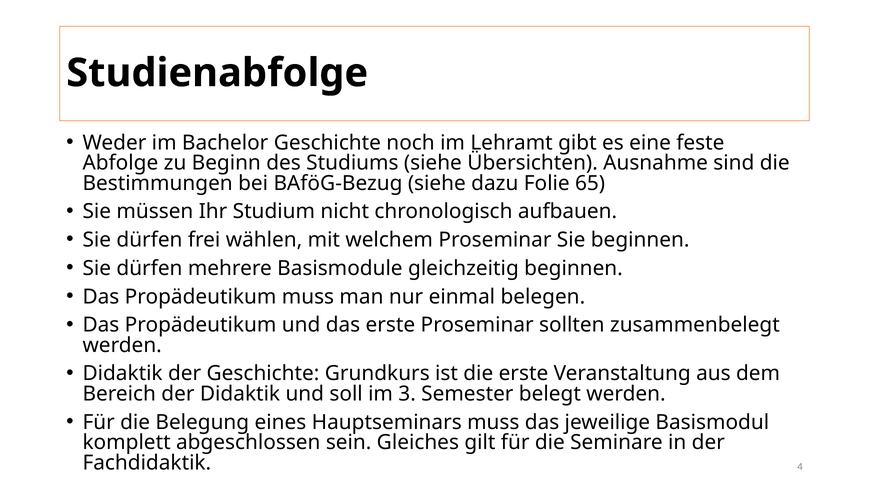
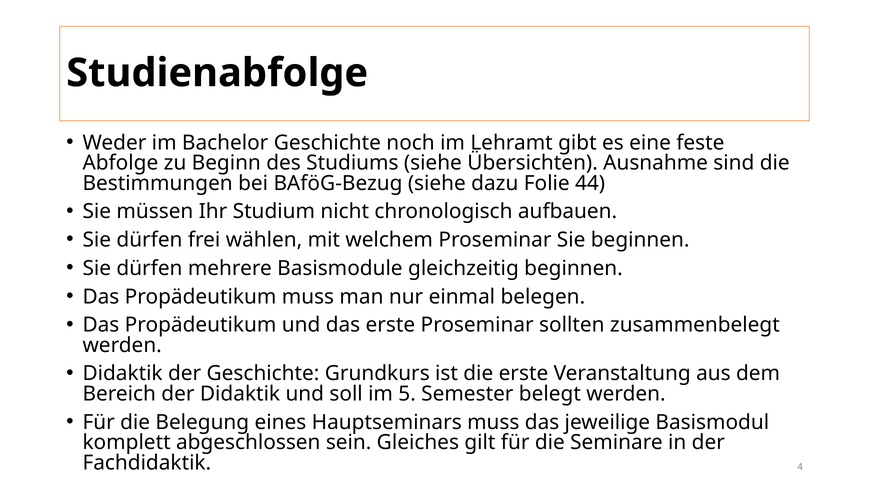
65: 65 -> 44
3: 3 -> 5
